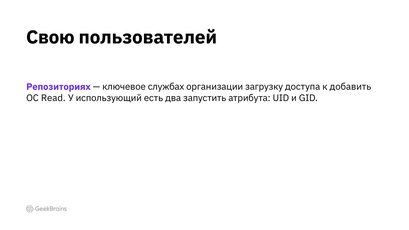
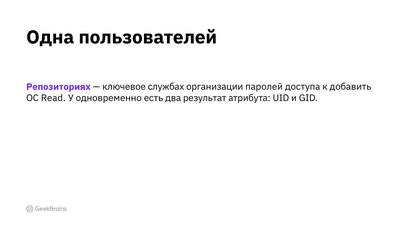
Свою: Свою -> Одна
загрузку: загрузку -> паролей
использующий: использующий -> одновременно
запустить: запустить -> результат
